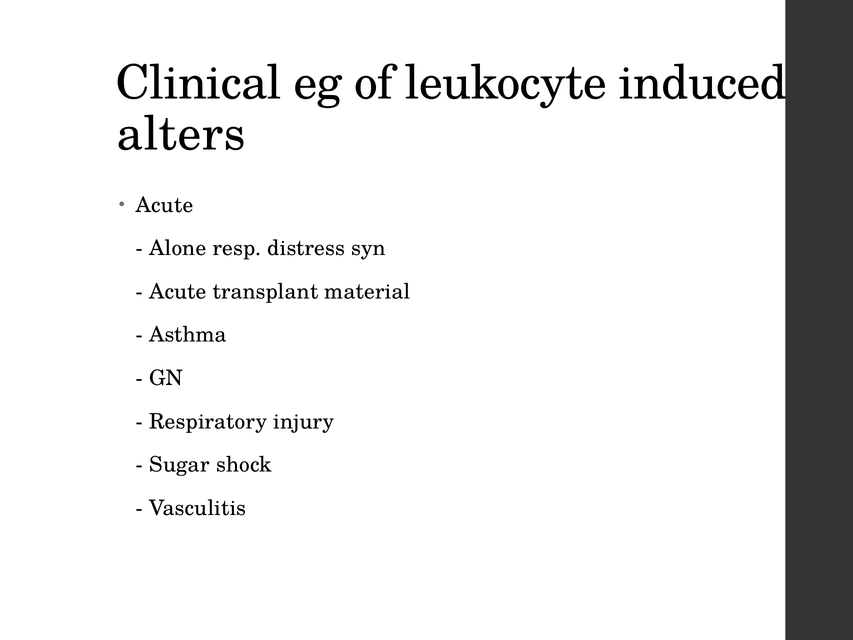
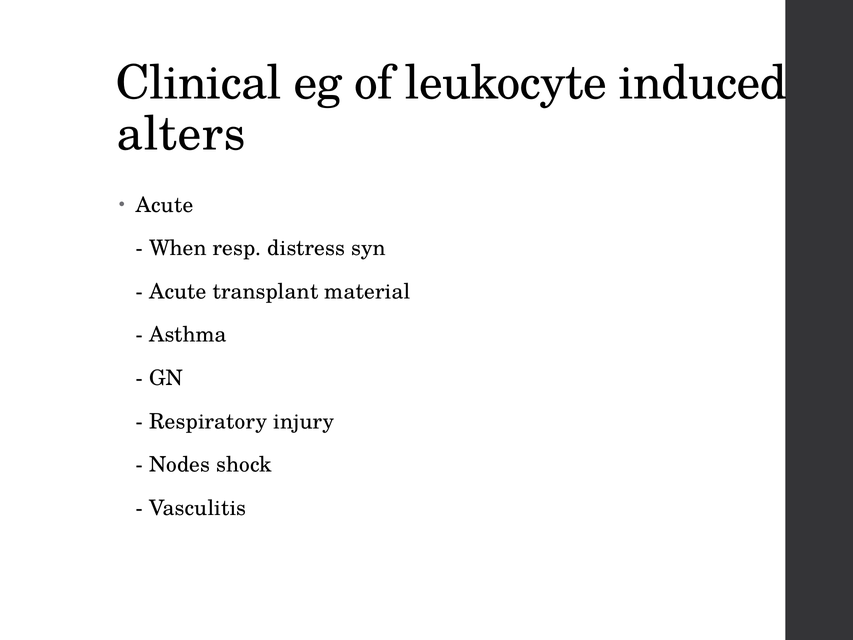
Alone: Alone -> When
Sugar: Sugar -> Nodes
